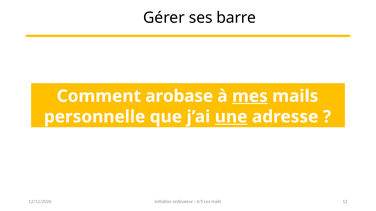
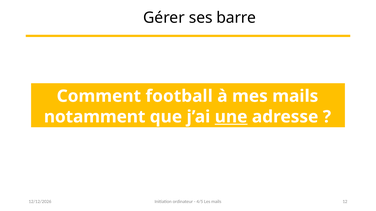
arobase: arobase -> football
mes underline: present -> none
personnelle: personnelle -> notamment
